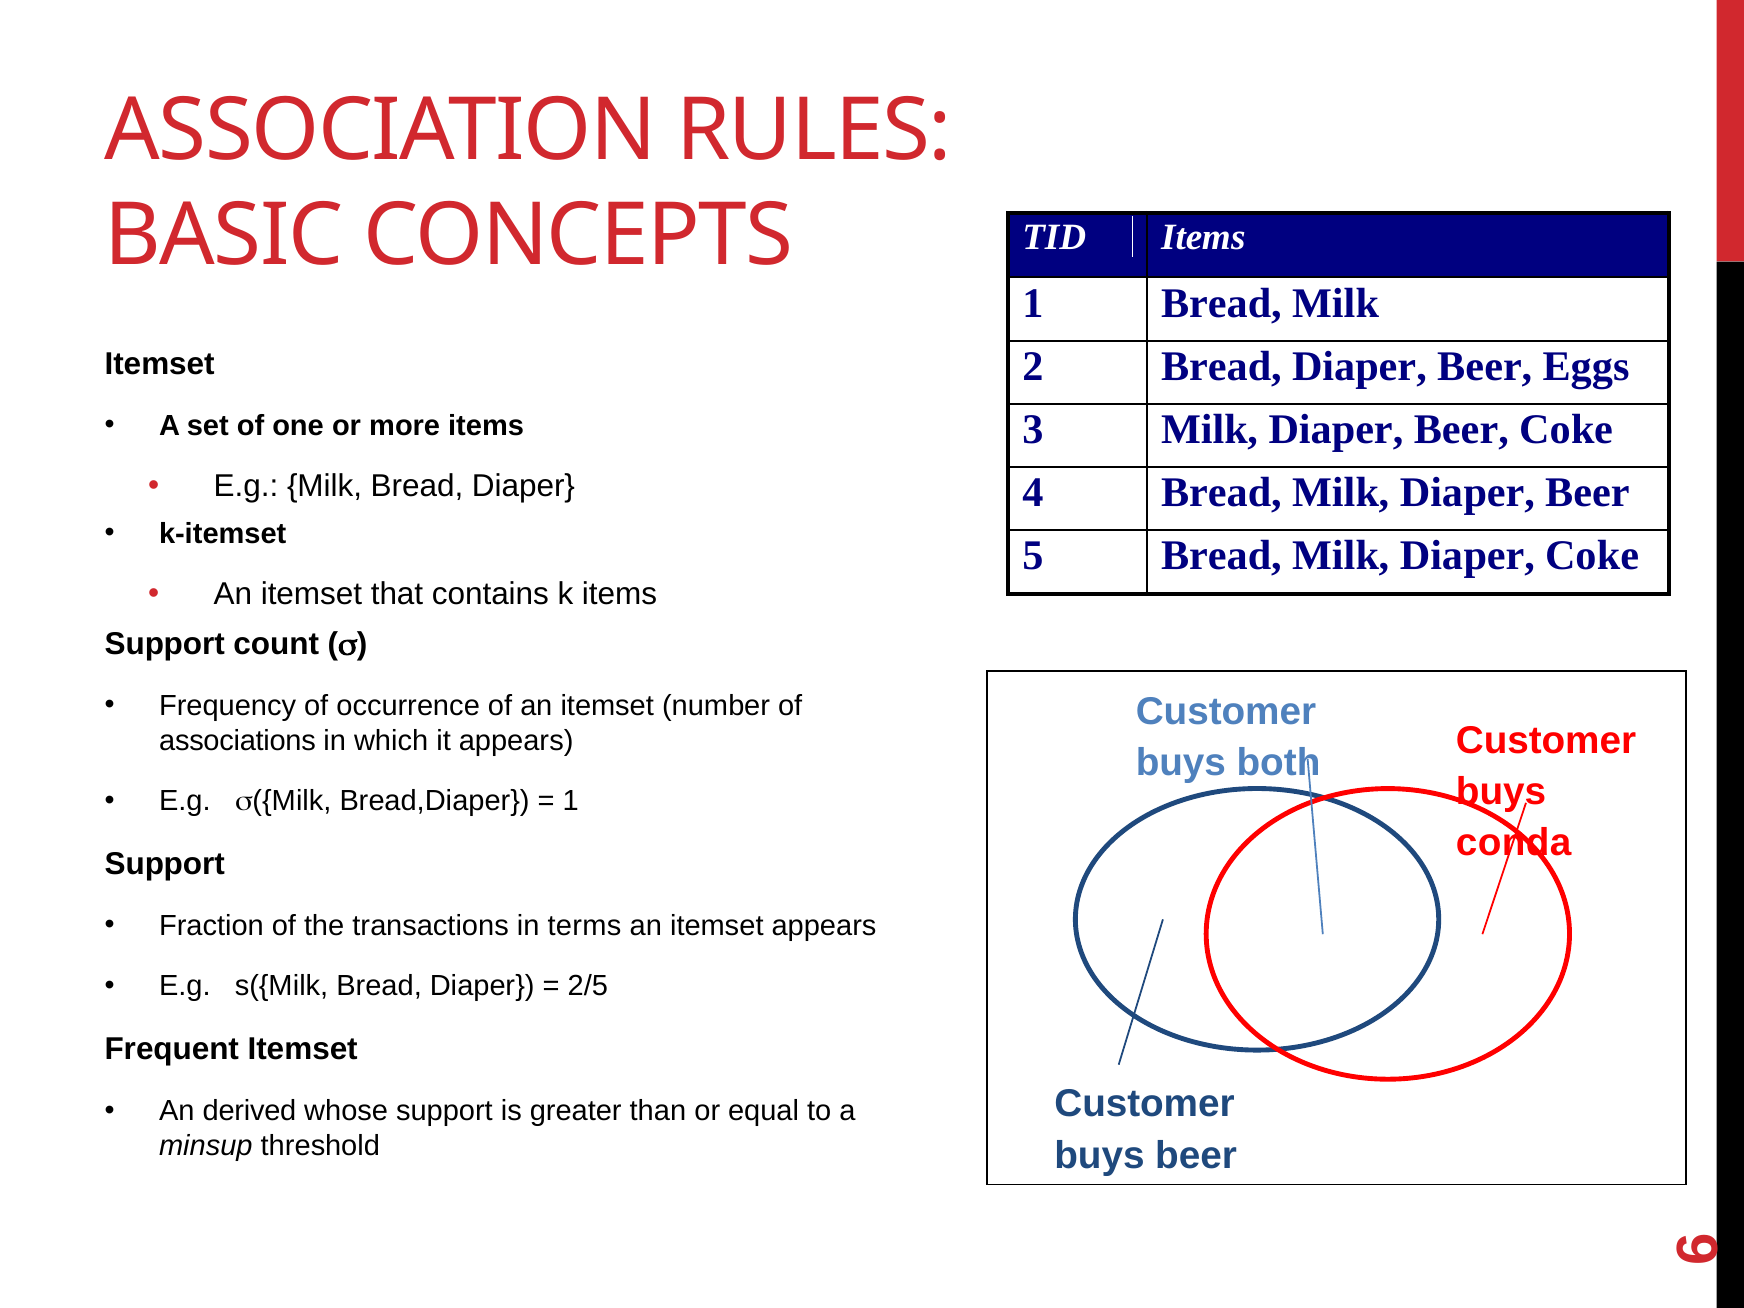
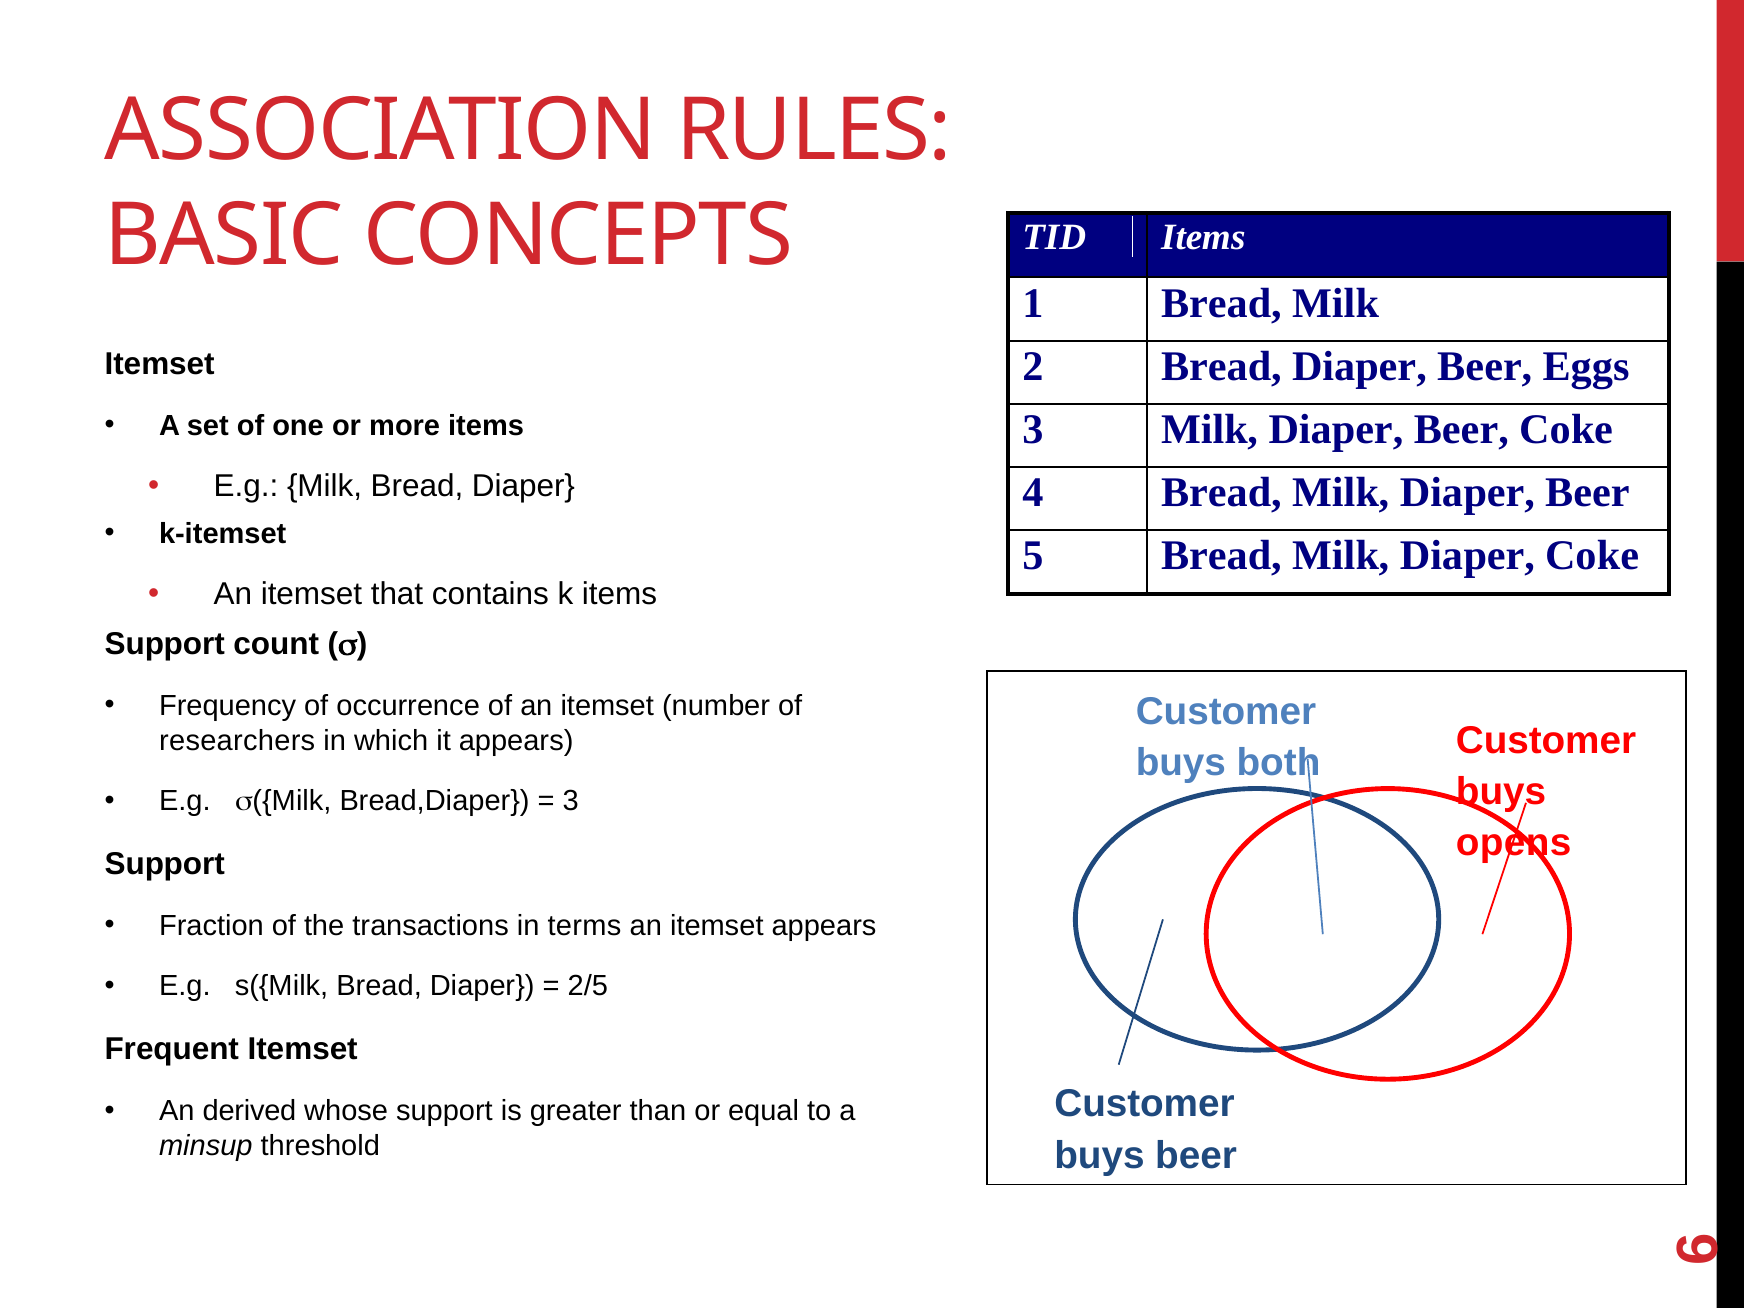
associations: associations -> researchers
1 at (571, 801): 1 -> 3
conda: conda -> opens
